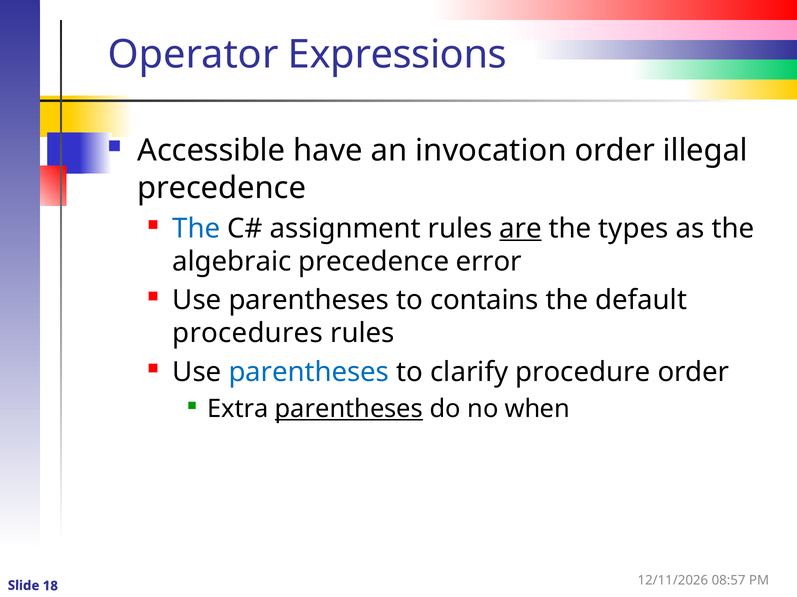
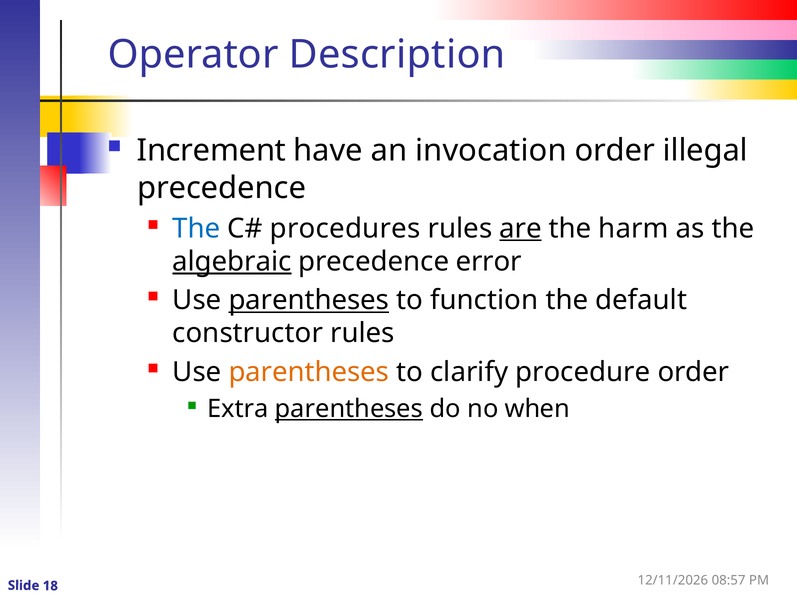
Expressions: Expressions -> Description
Accessible: Accessible -> Increment
assignment: assignment -> procedures
types: types -> harm
algebraic underline: none -> present
parentheses at (309, 301) underline: none -> present
contains: contains -> function
procedures: procedures -> constructor
parentheses at (309, 373) colour: blue -> orange
